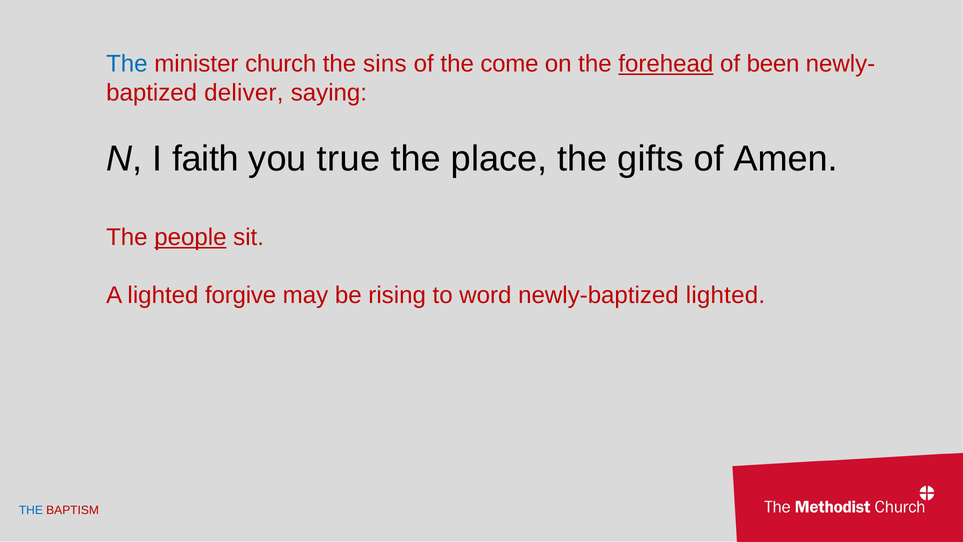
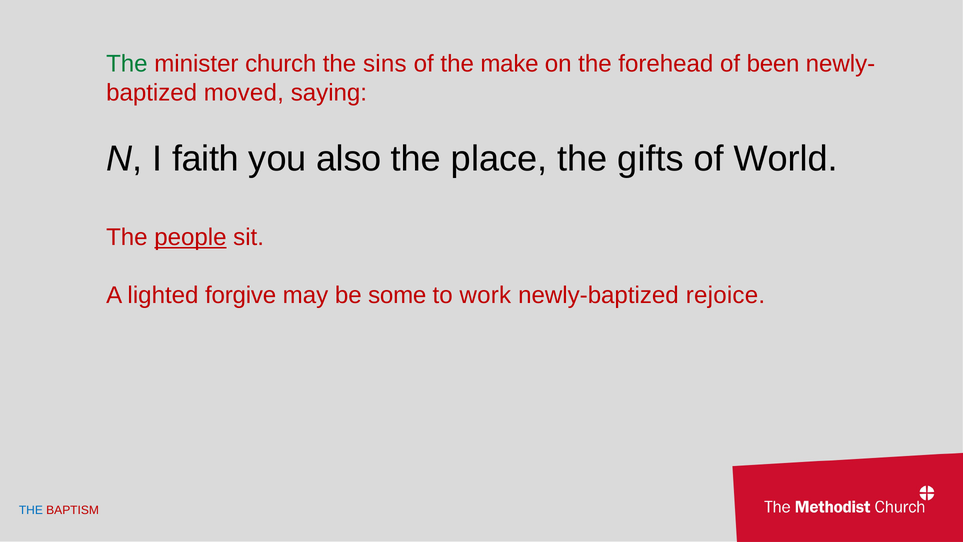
The at (127, 64) colour: blue -> green
come: come -> make
forehead underline: present -> none
deliver: deliver -> moved
true: true -> also
Amen: Amen -> World
rising: rising -> some
word: word -> work
newly-baptized lighted: lighted -> rejoice
